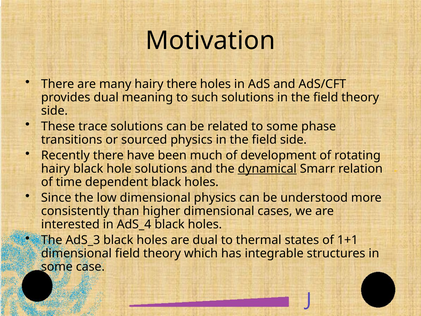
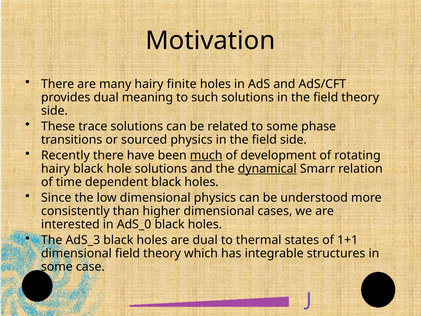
hairy there: there -> finite
much underline: none -> present
AdS_4: AdS_4 -> AdS_0
